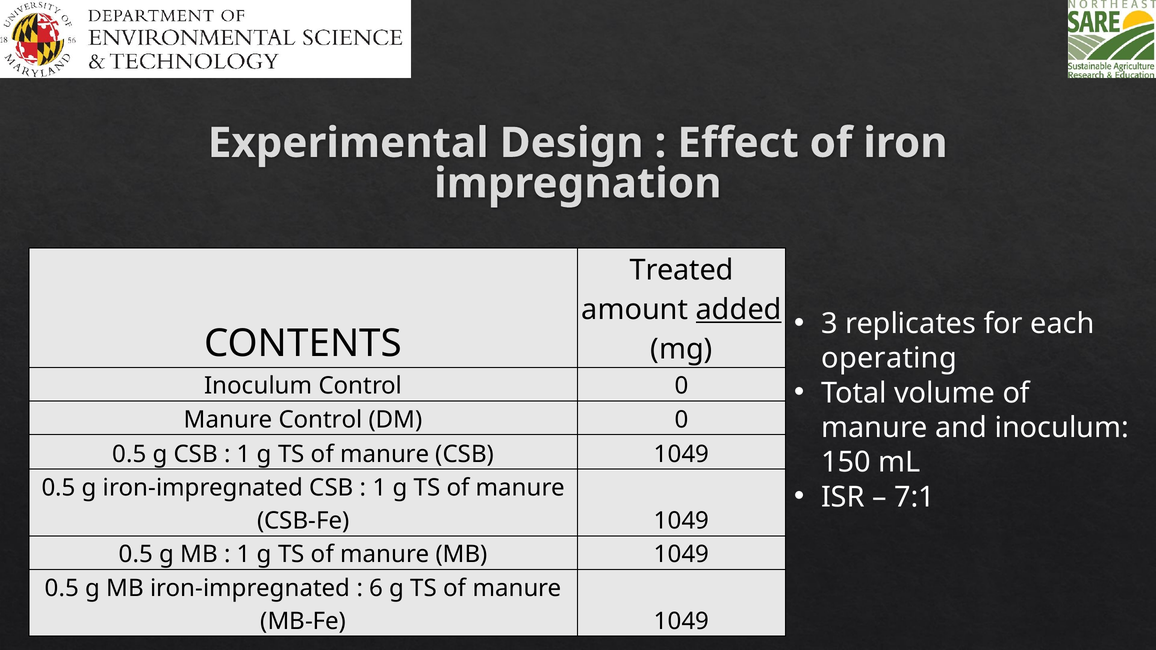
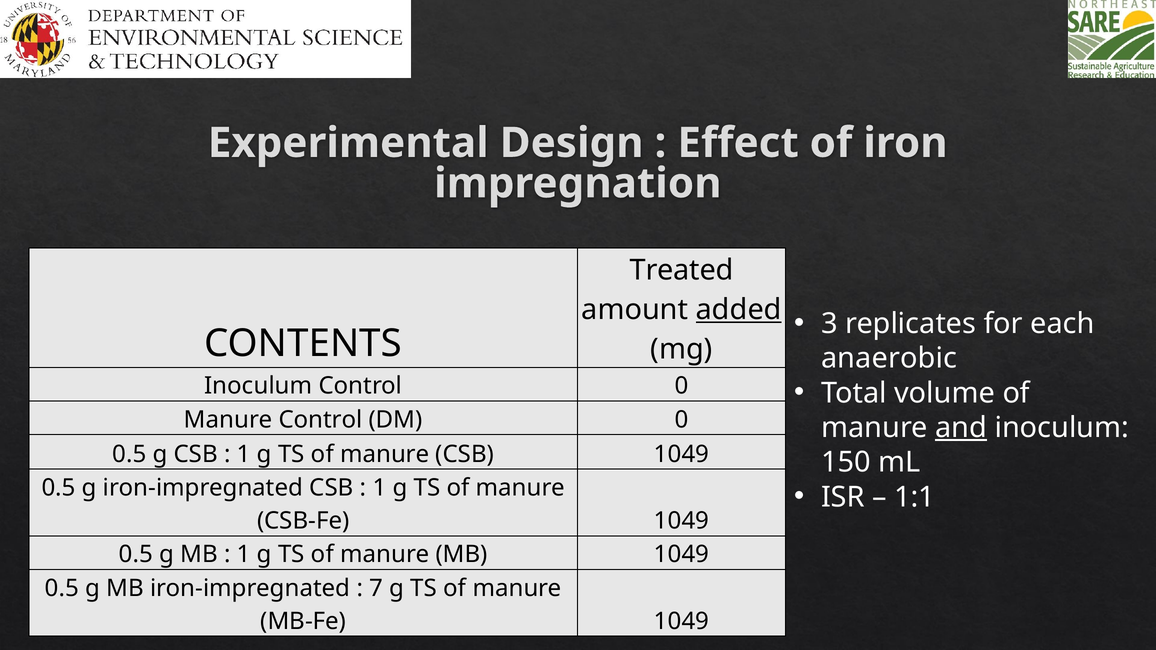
operating: operating -> anaerobic
and underline: none -> present
7:1: 7:1 -> 1:1
6: 6 -> 7
